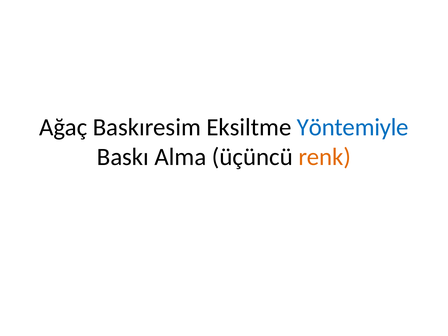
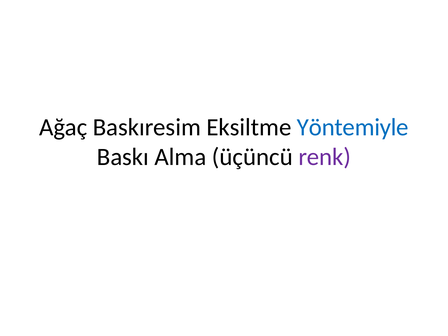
renk colour: orange -> purple
